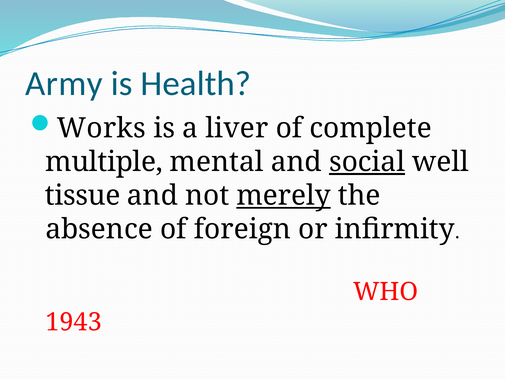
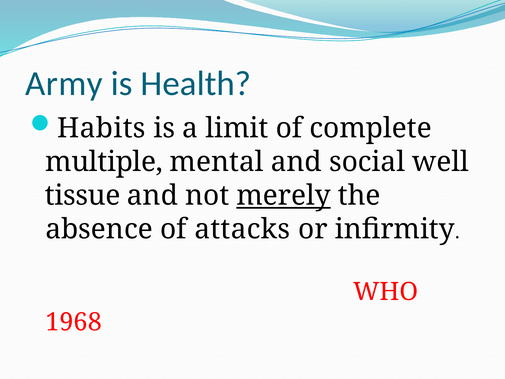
Works: Works -> Habits
liver: liver -> limit
social underline: present -> none
foreign: foreign -> attacks
1943: 1943 -> 1968
